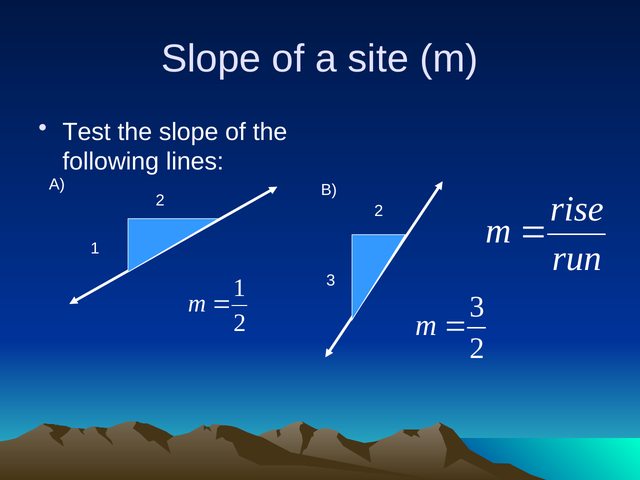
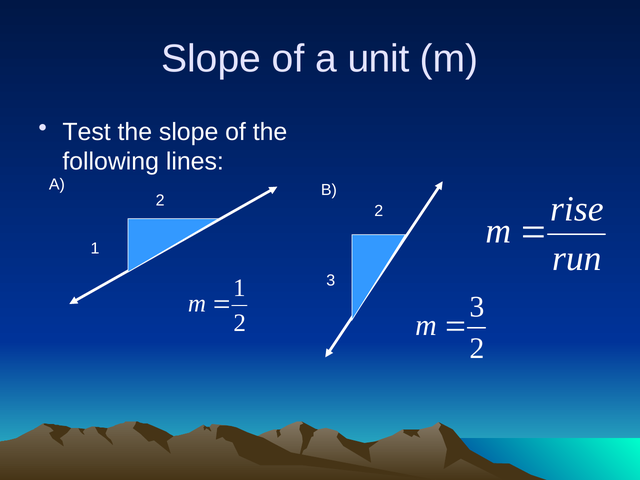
site: site -> unit
